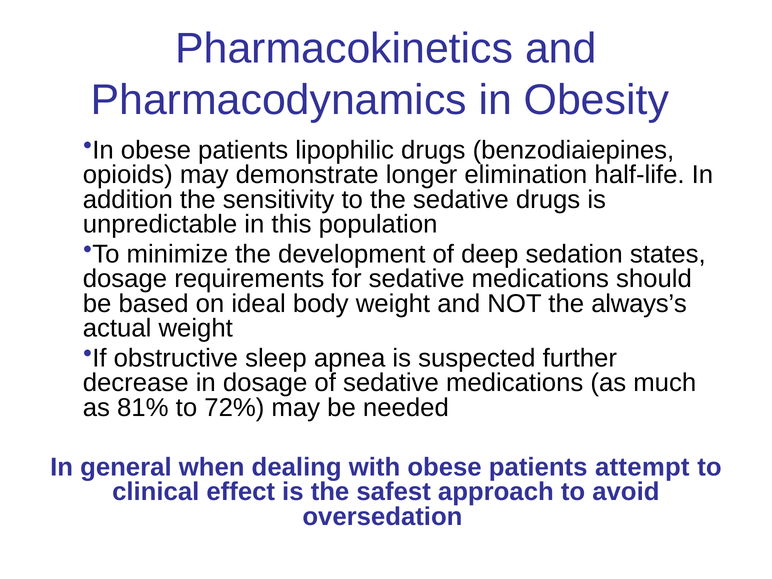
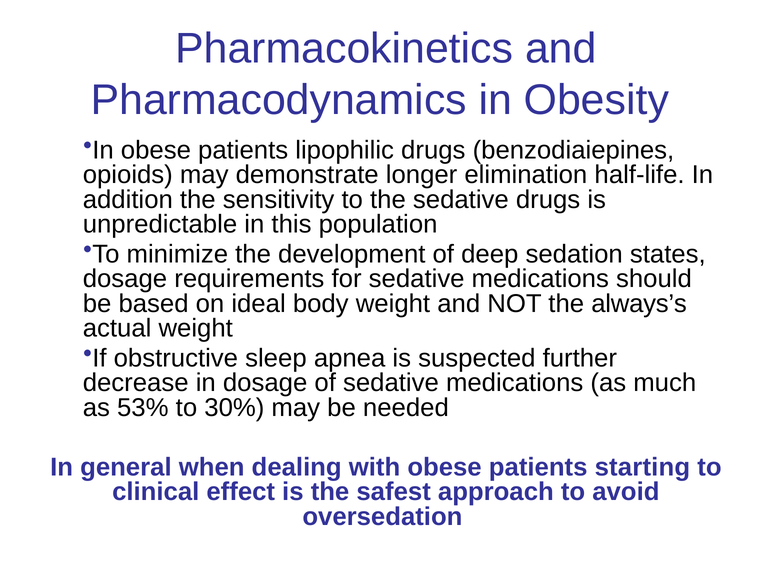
81%: 81% -> 53%
72%: 72% -> 30%
attempt: attempt -> starting
